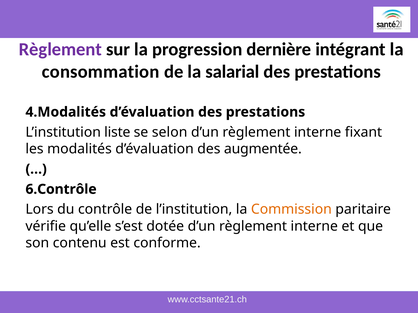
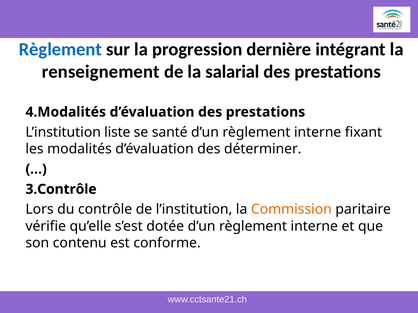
Règlement at (60, 49) colour: purple -> blue
consommation: consommation -> renseignement
selon: selon -> santé
augmentée: augmentée -> déterminer
6.Contrôle: 6.Contrôle -> 3.Contrôle
